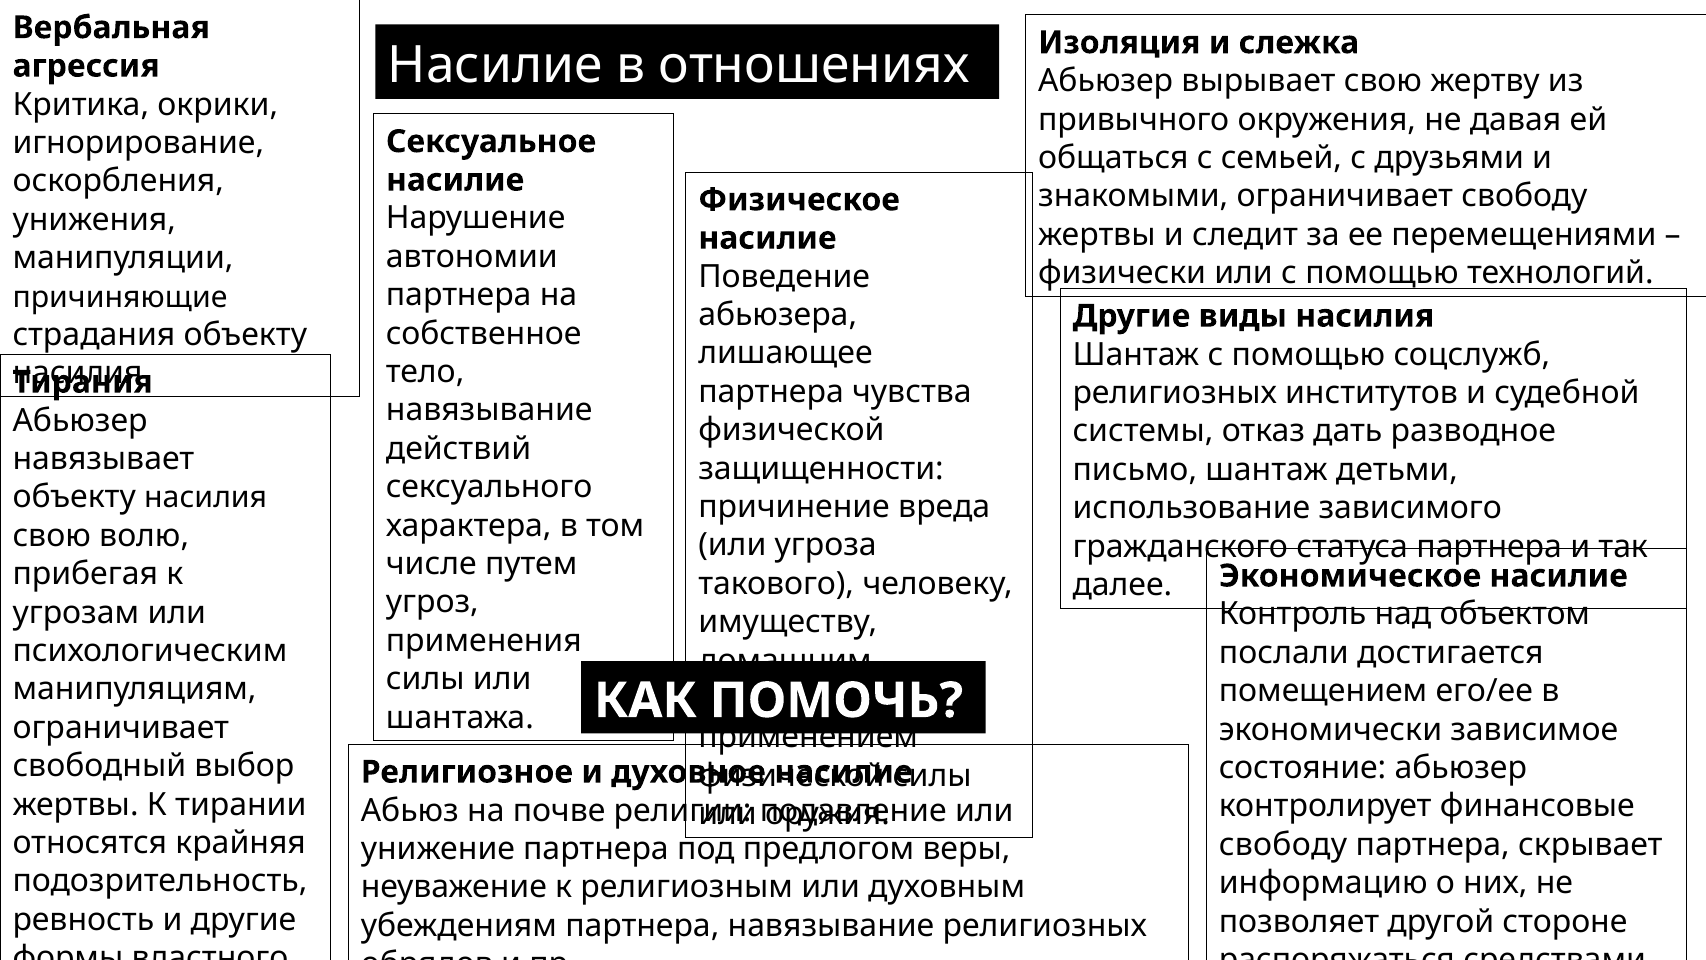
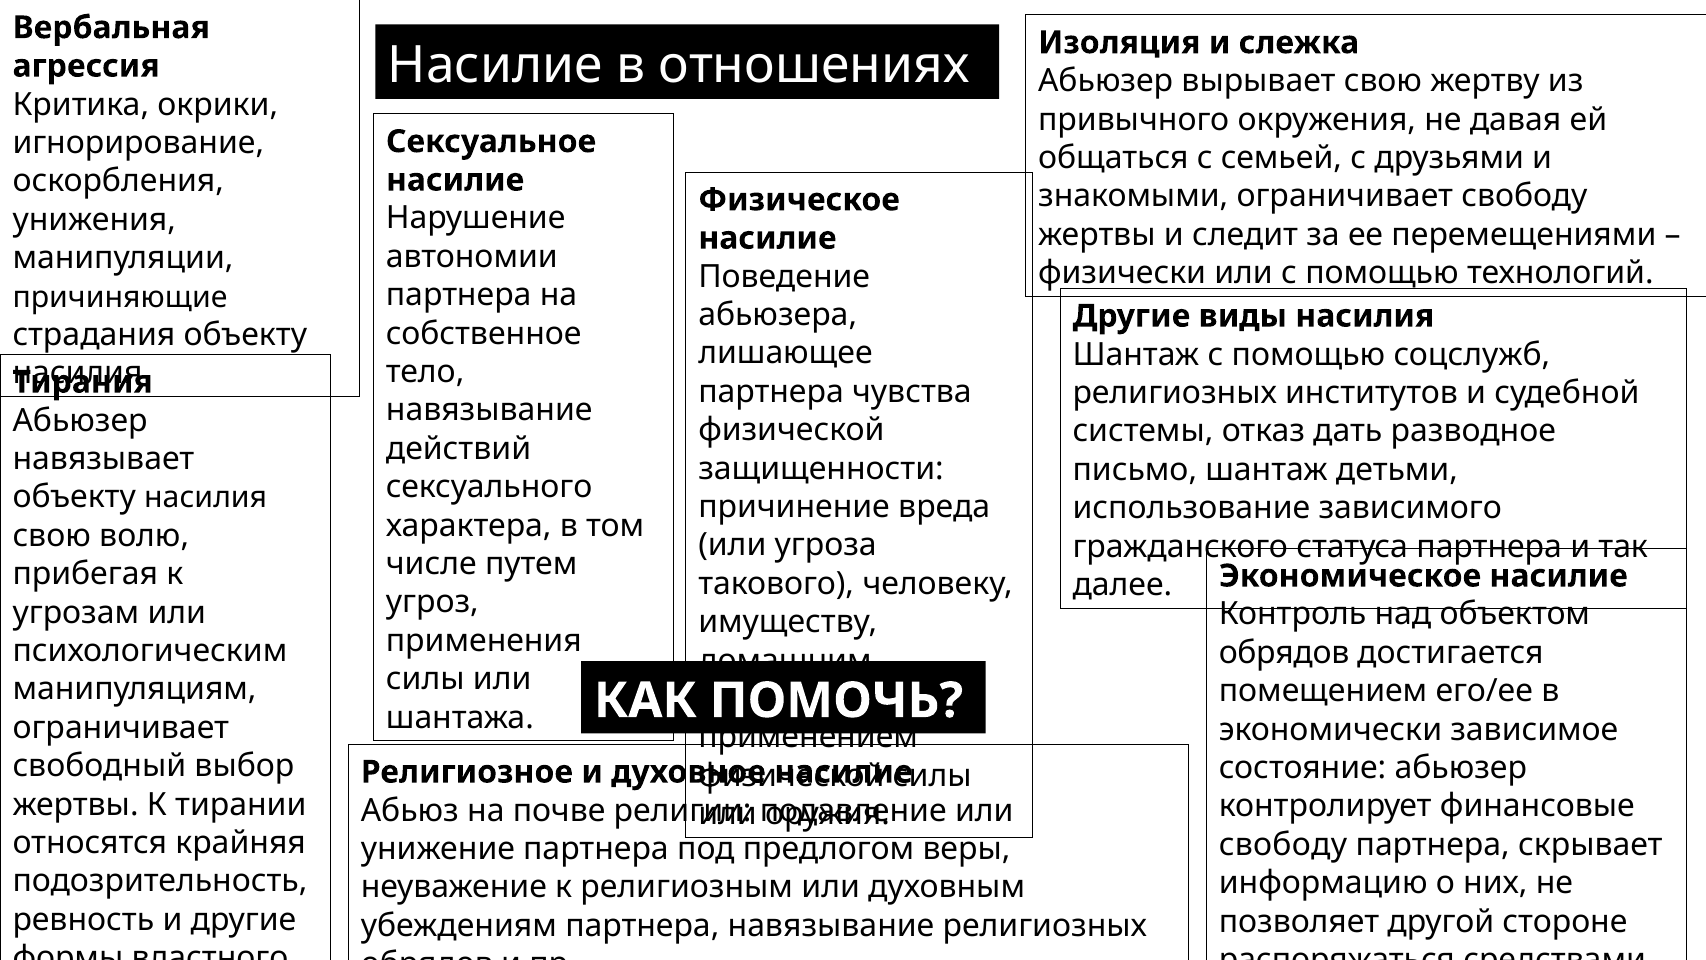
послали at (1284, 653): послали -> обрядов
